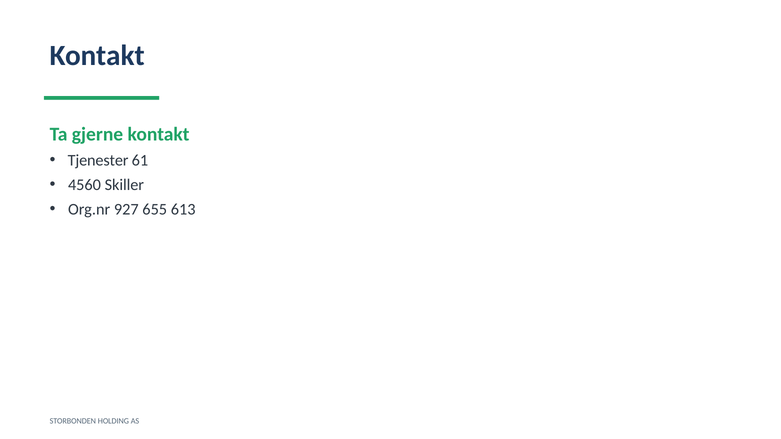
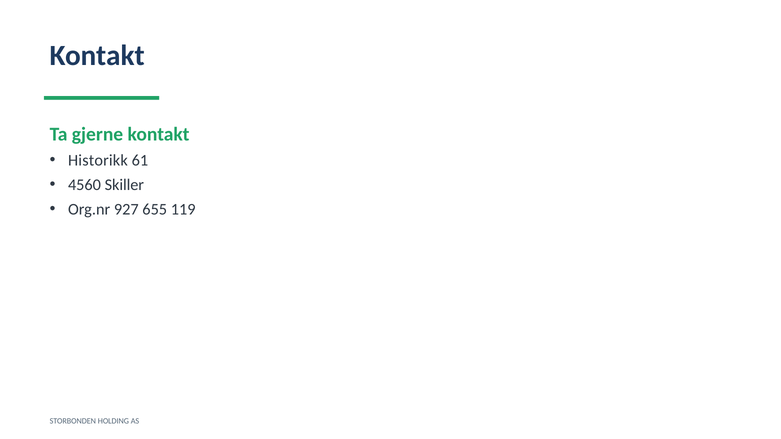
Tjenester: Tjenester -> Historikk
613: 613 -> 119
